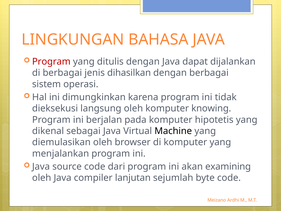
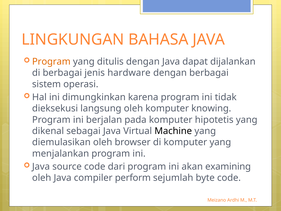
Program at (51, 62) colour: red -> orange
dihasilkan: dihasilkan -> hardware
lanjutan: lanjutan -> perform
